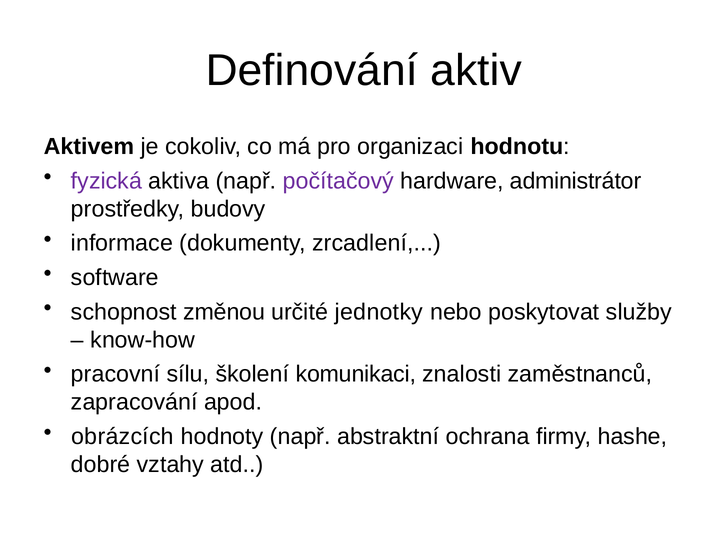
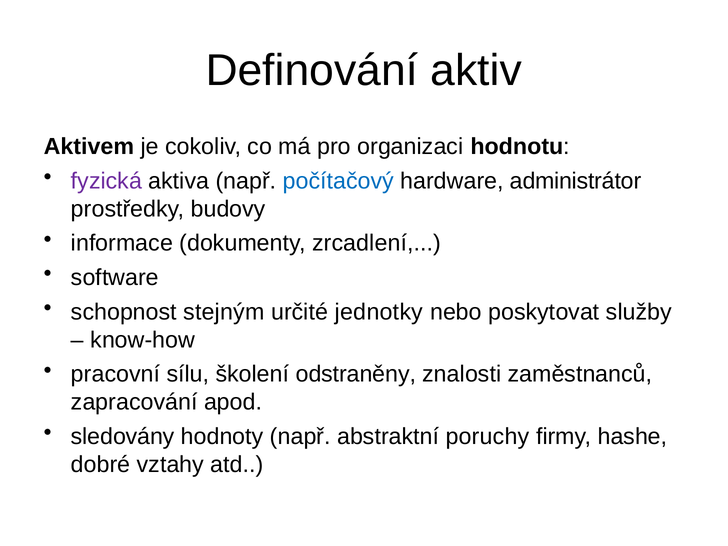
počítačový colour: purple -> blue
změnou: změnou -> stejným
komunikaci: komunikaci -> odstraněny
obrázcích: obrázcích -> sledovány
ochrana: ochrana -> poruchy
